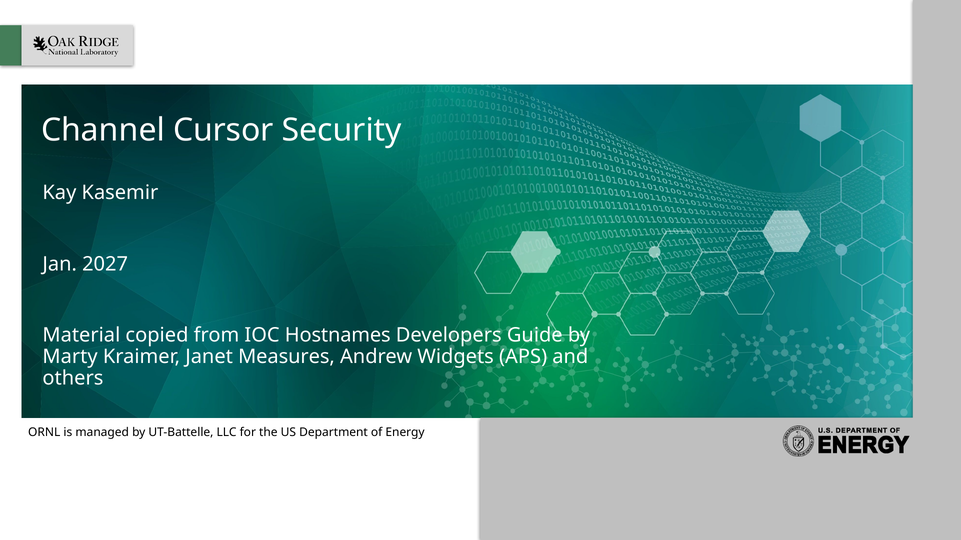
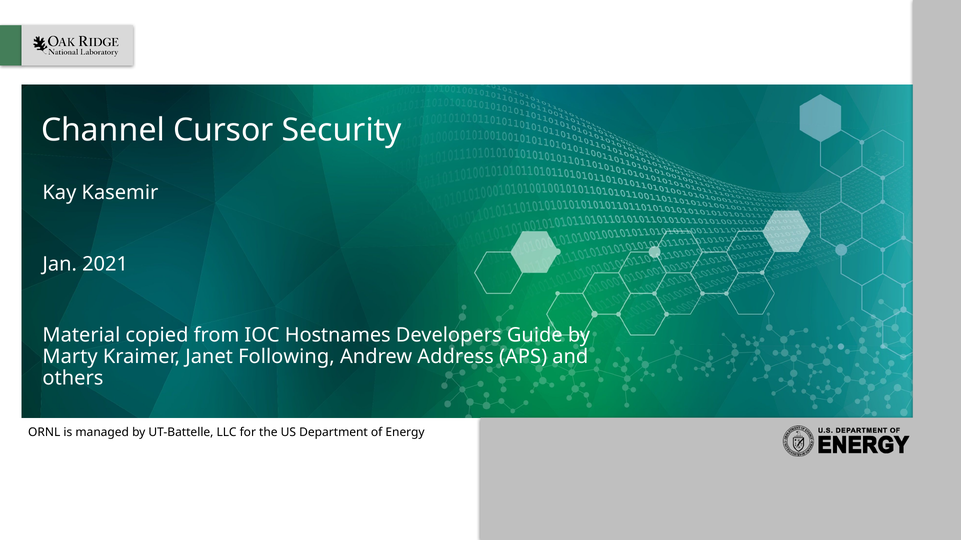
2027: 2027 -> 2021
Measures: Measures -> Following
Widgets: Widgets -> Address
